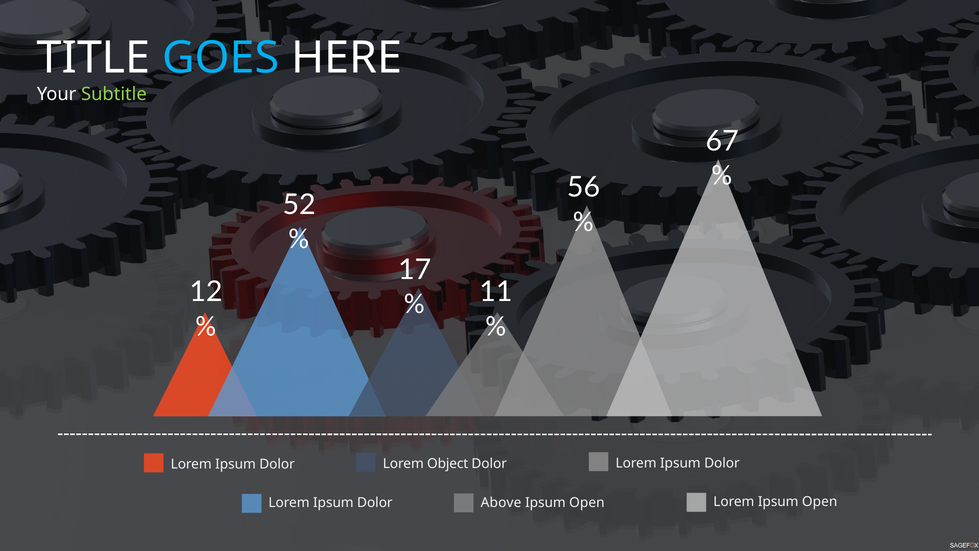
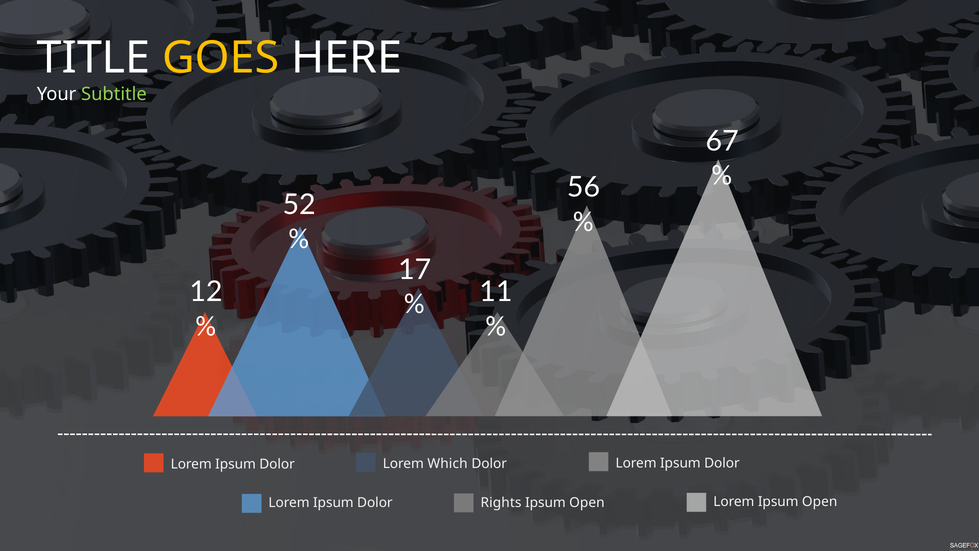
GOES colour: light blue -> yellow
Object: Object -> Which
Above: Above -> Rights
